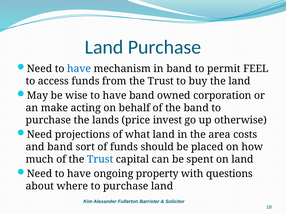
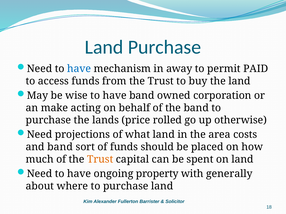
in band: band -> away
FEEL: FEEL -> PAID
invest: invest -> rolled
Trust at (100, 160) colour: blue -> orange
questions: questions -> generally
